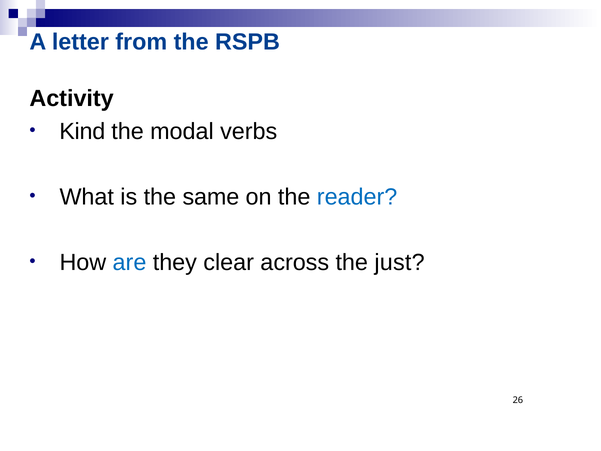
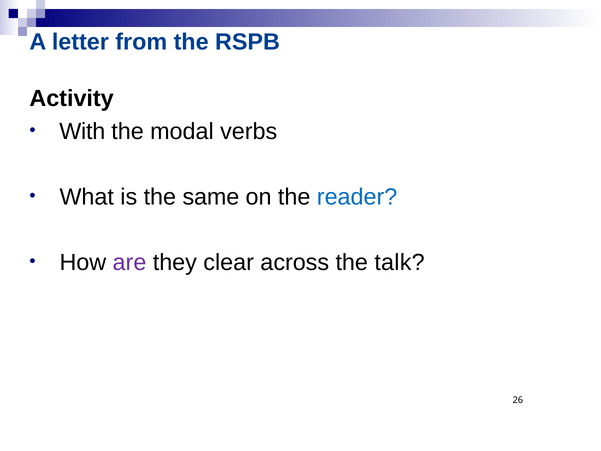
Kind: Kind -> With
are colour: blue -> purple
just: just -> talk
